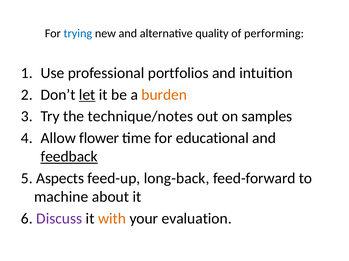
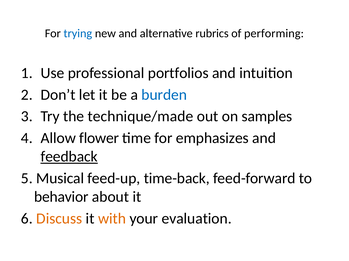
quality: quality -> rubrics
let underline: present -> none
burden colour: orange -> blue
technique/notes: technique/notes -> technique/made
educational: educational -> emphasizes
Aspects: Aspects -> Musical
long-back: long-back -> time-back
machine: machine -> behavior
Discuss colour: purple -> orange
